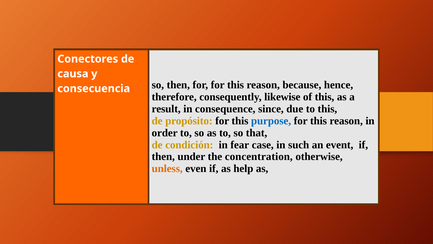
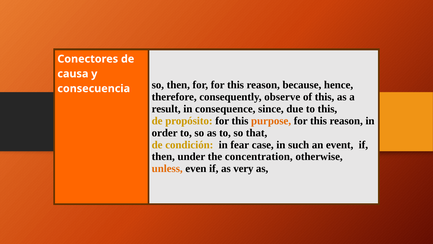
likewise: likewise -> observe
purpose colour: blue -> orange
help: help -> very
